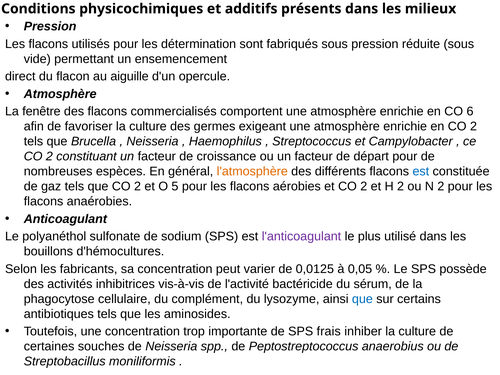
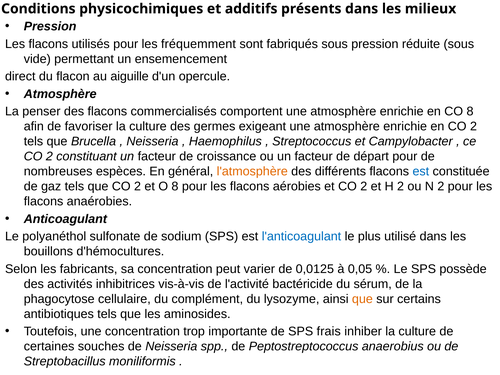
détermination: détermination -> fréquemment
fenêtre: fenêtre -> penser
CO 6: 6 -> 8
O 5: 5 -> 8
l'anticoagulant colour: purple -> blue
que at (362, 299) colour: blue -> orange
